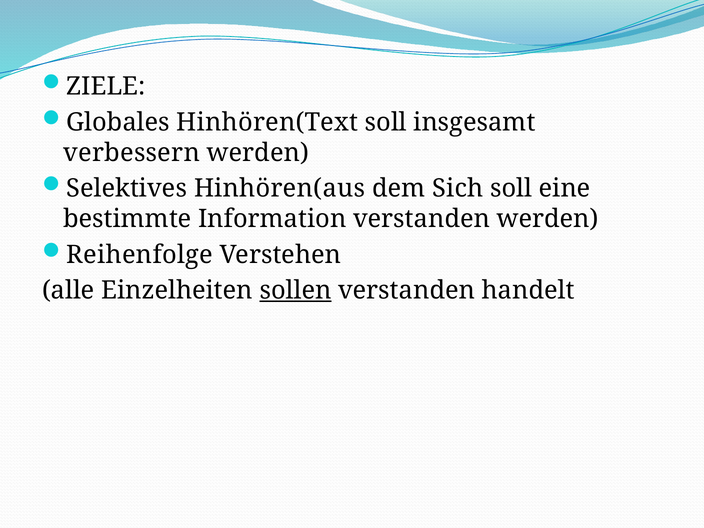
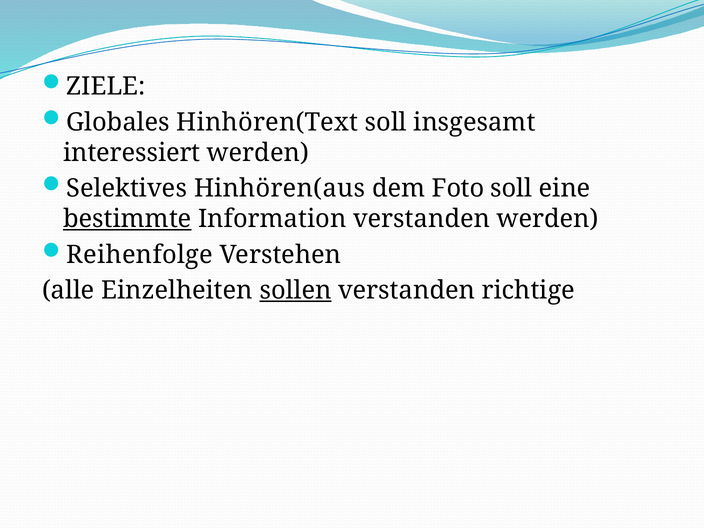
verbessern: verbessern -> interessiert
Sich: Sich -> Foto
bestimmte underline: none -> present
handelt: handelt -> richtige
